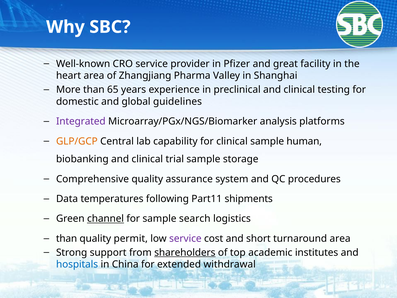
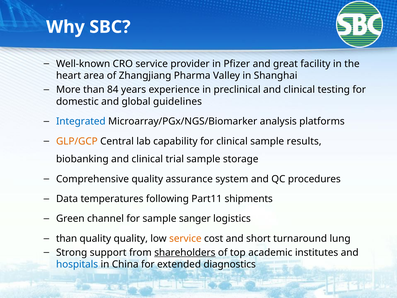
65: 65 -> 84
Integrated colour: purple -> blue
human: human -> results
channel underline: present -> none
search: search -> sanger
quality permit: permit -> quality
service at (185, 238) colour: purple -> orange
turnaround area: area -> lung
withdrawal: withdrawal -> diagnostics
